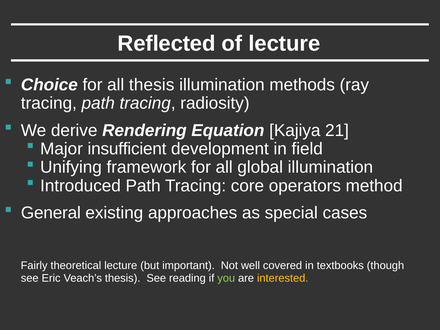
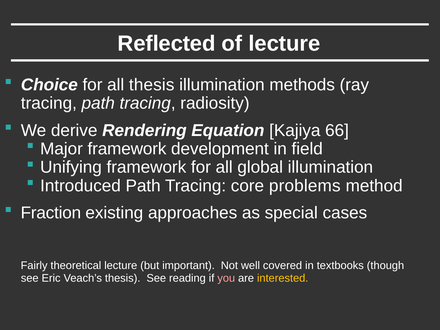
21: 21 -> 66
Major insufficient: insufficient -> framework
operators: operators -> problems
General: General -> Fraction
you colour: light green -> pink
